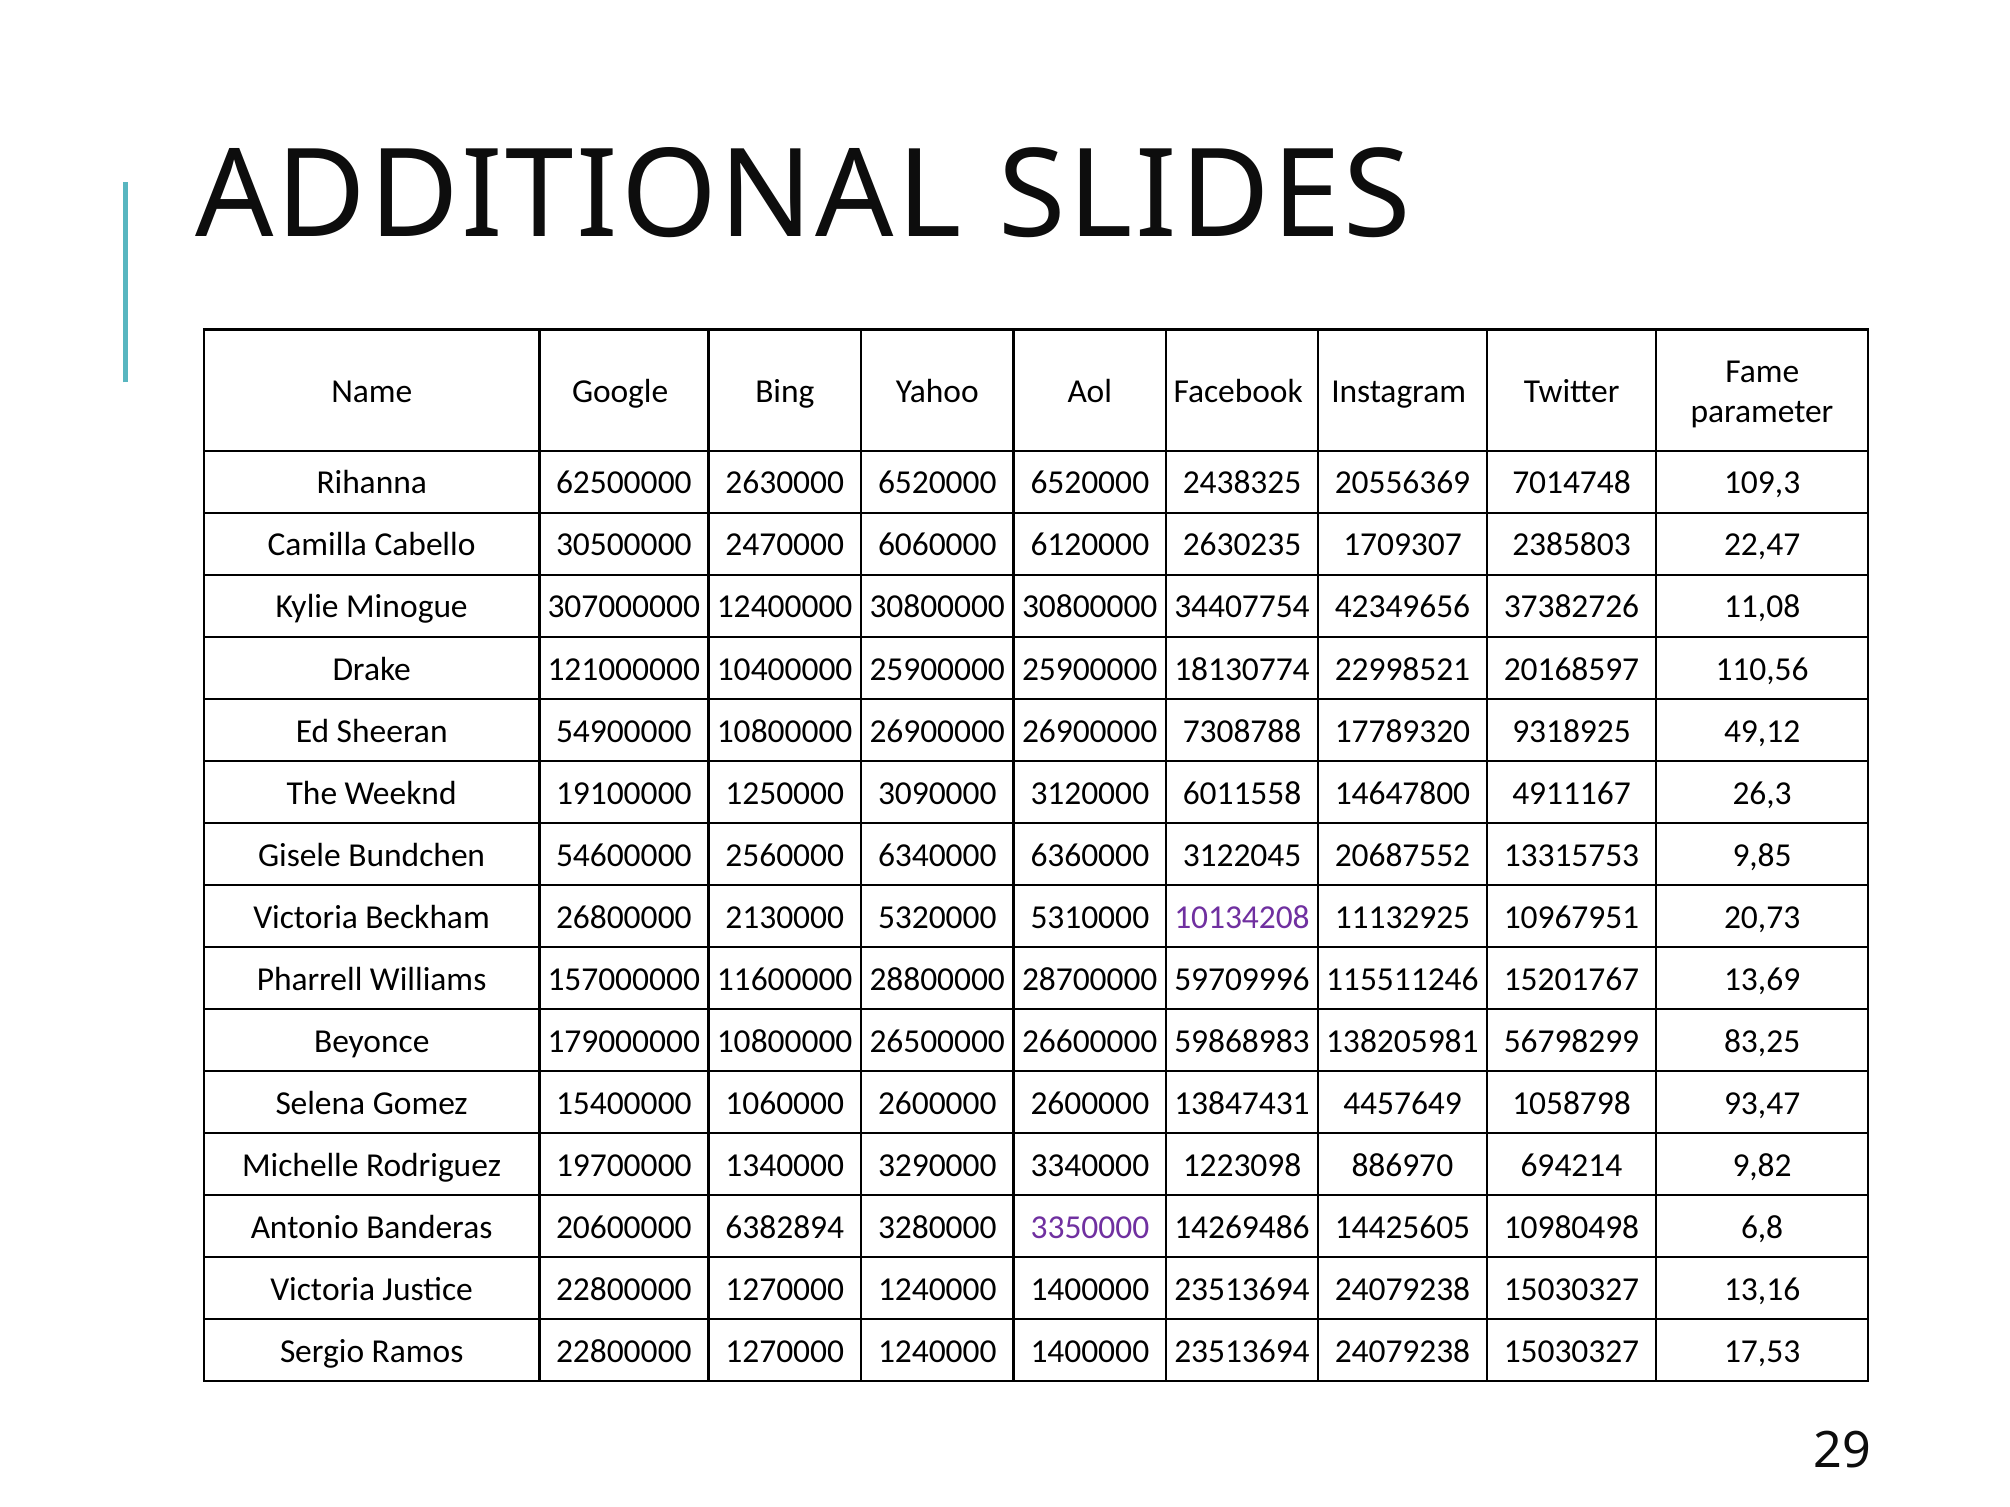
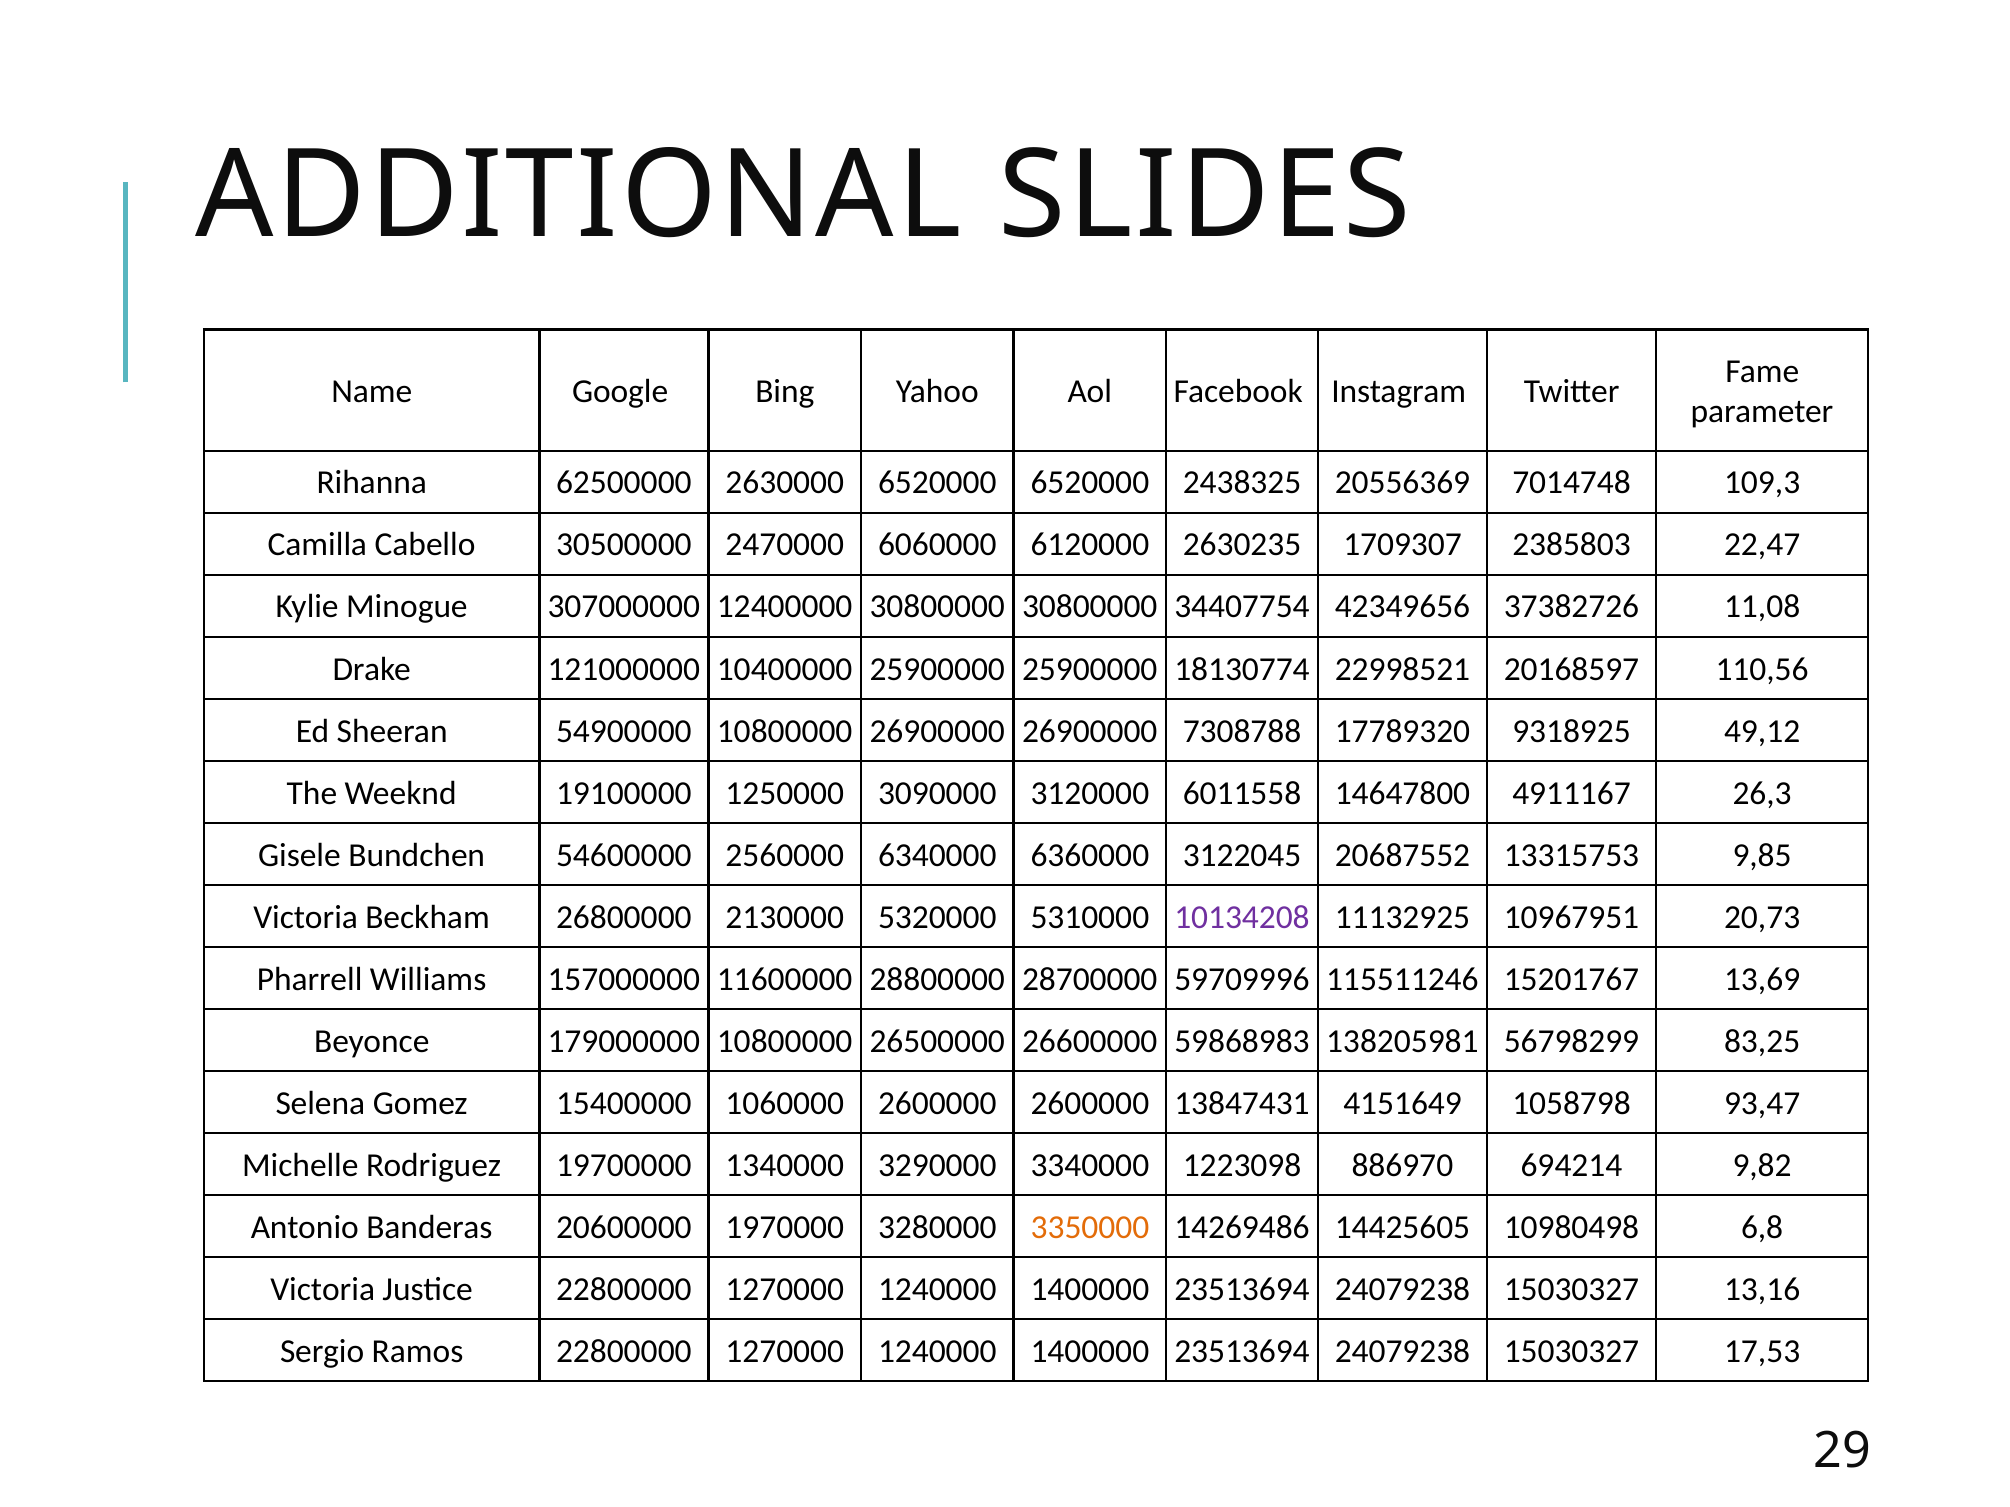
4457649: 4457649 -> 4151649
6382894: 6382894 -> 1970000
3350000 colour: purple -> orange
